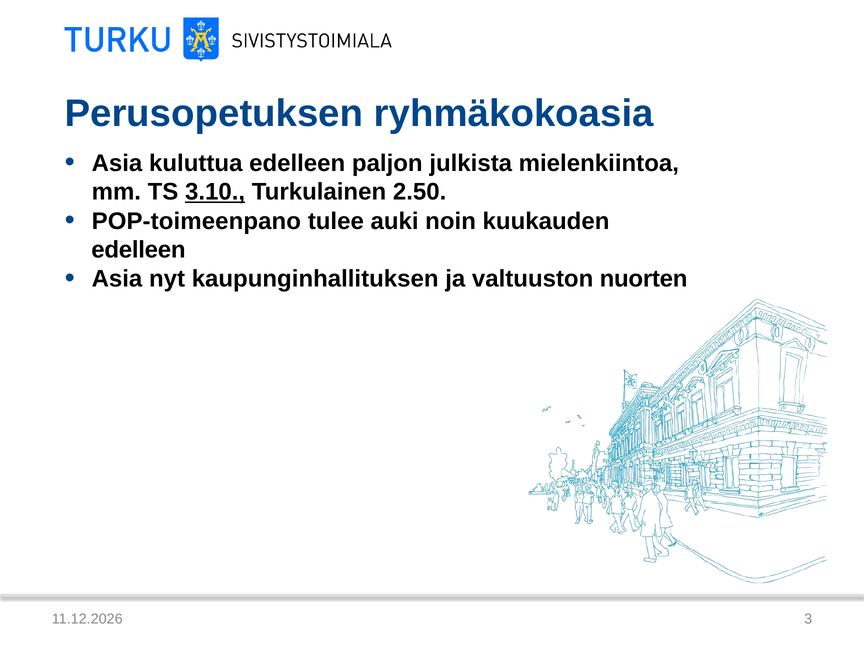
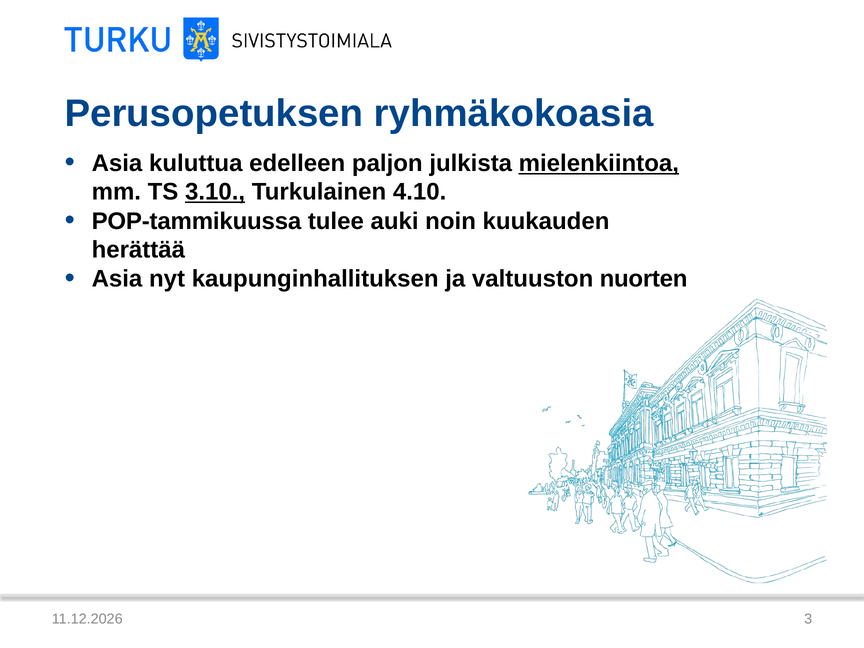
mielenkiintoa underline: none -> present
2.50: 2.50 -> 4.10
POP-toimeenpano: POP-toimeenpano -> POP-tammikuussa
edelleen at (138, 250): edelleen -> herättää
